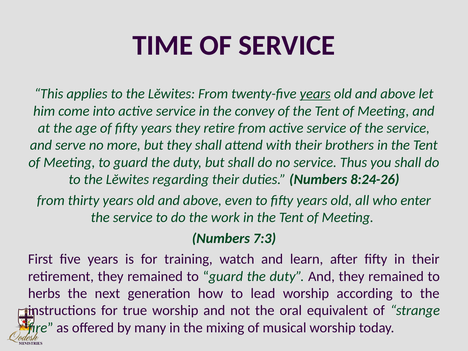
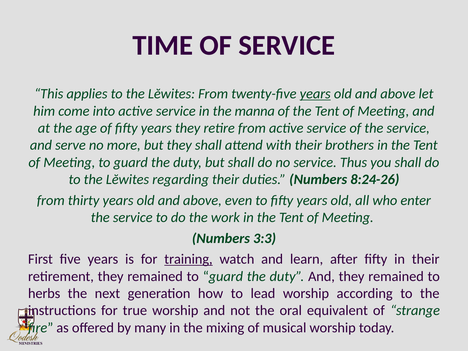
convey: convey -> manna
7:3: 7:3 -> 3:3
training underline: none -> present
